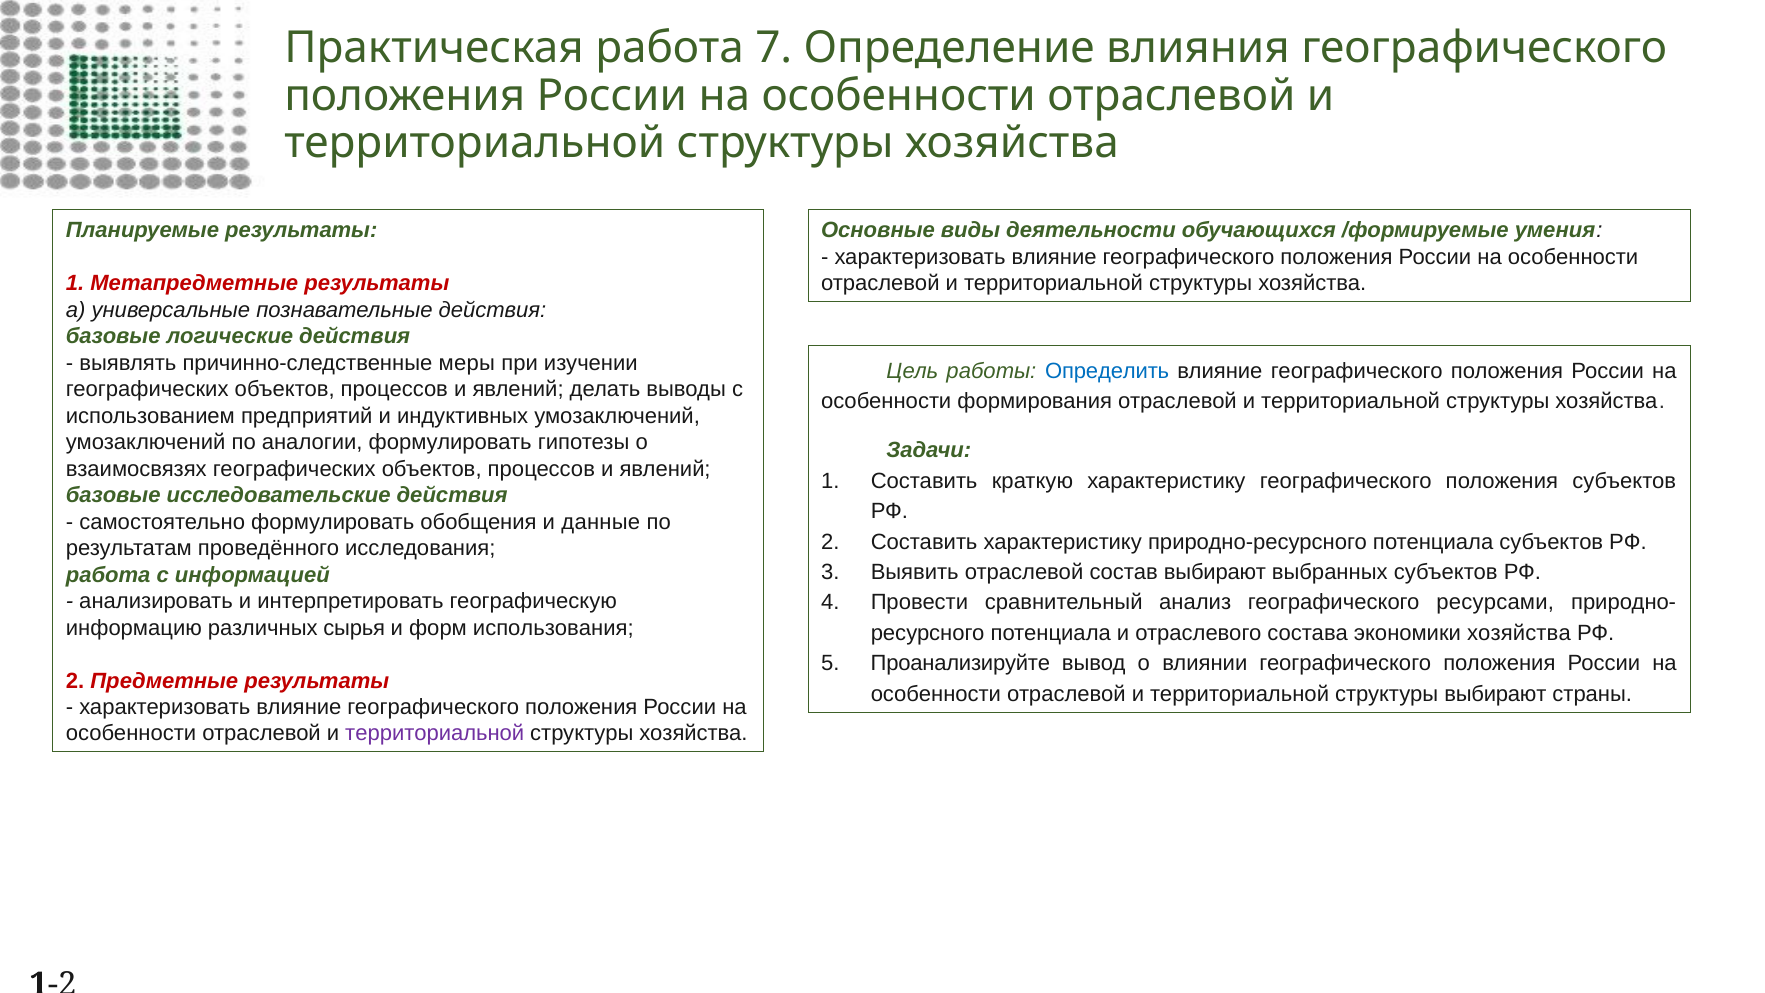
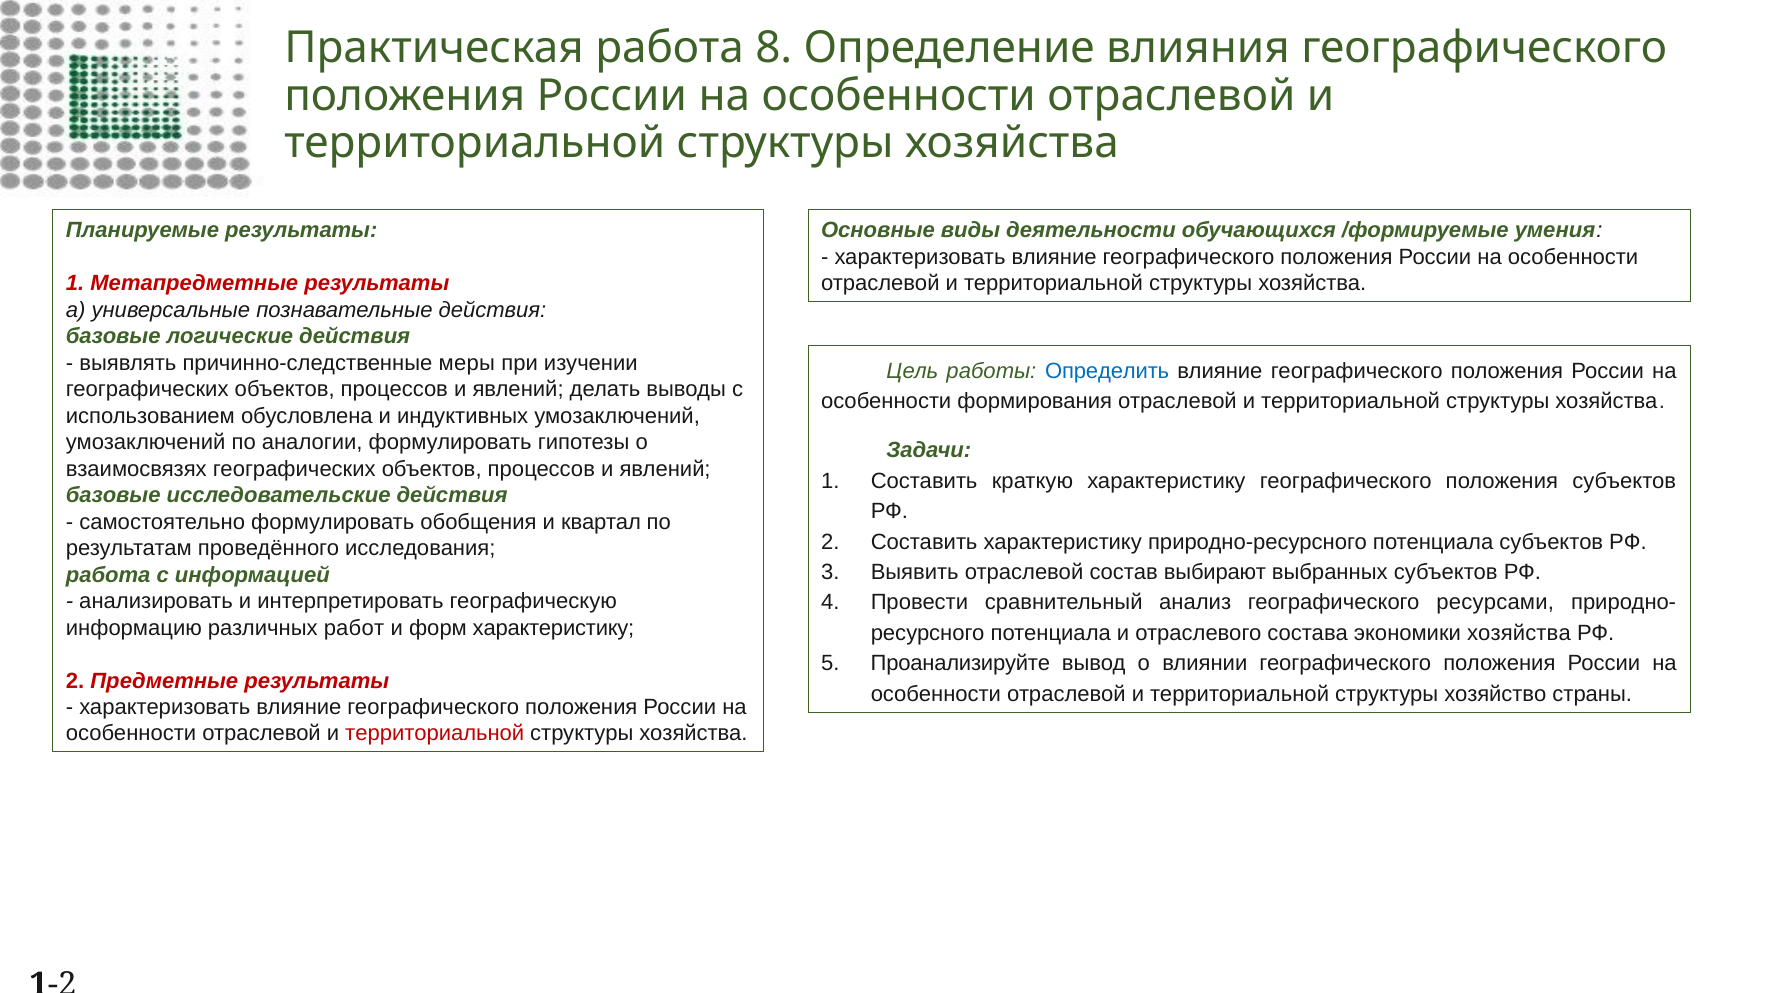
7: 7 -> 8
предприятий: предприятий -> обусловлена
данные: данные -> квартал
сырья: сырья -> работ
форм использования: использования -> характеристику
структуры выбирают: выбирают -> хозяйство
территориальной at (435, 734) colour: purple -> red
